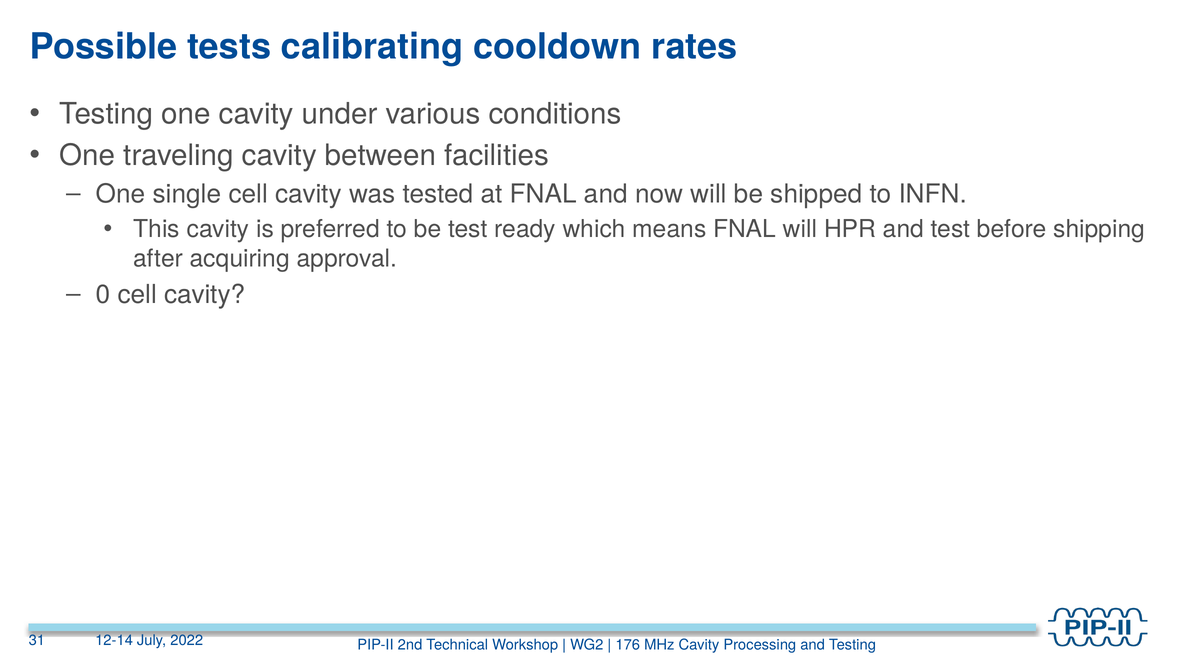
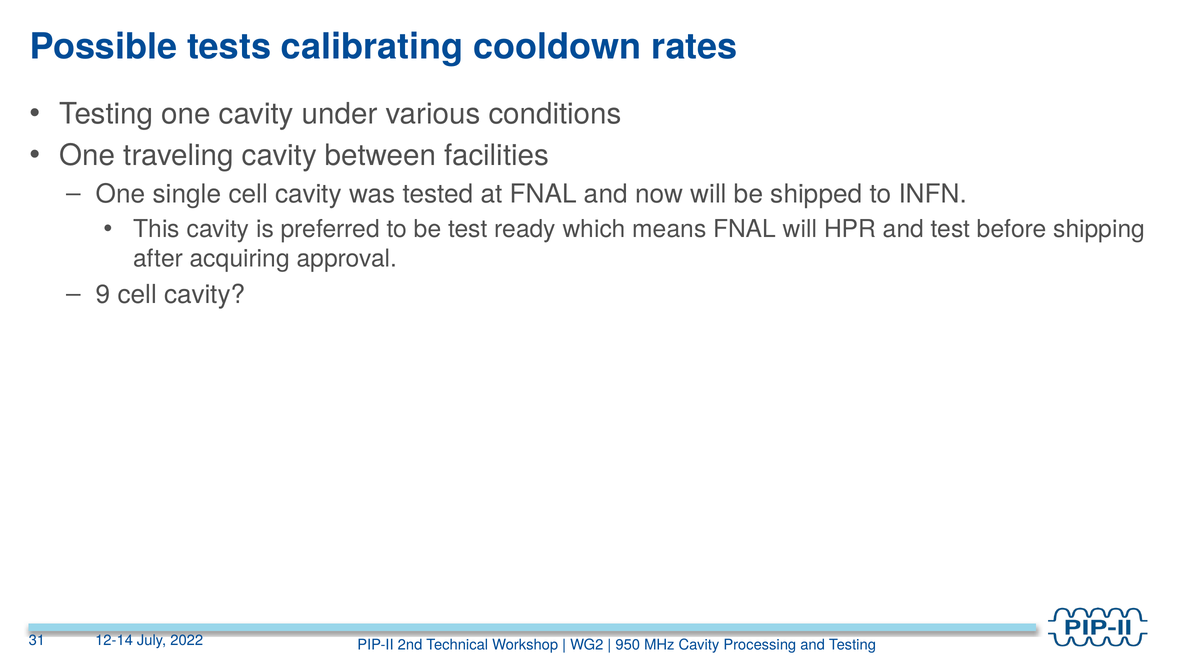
0: 0 -> 9
176: 176 -> 950
